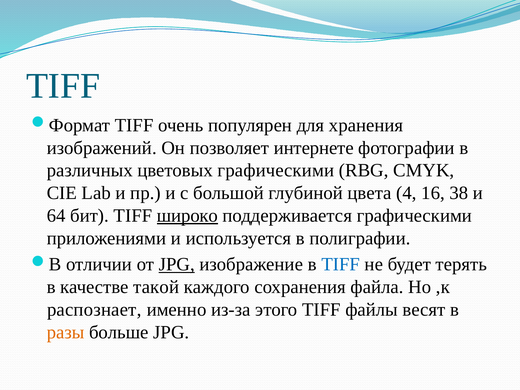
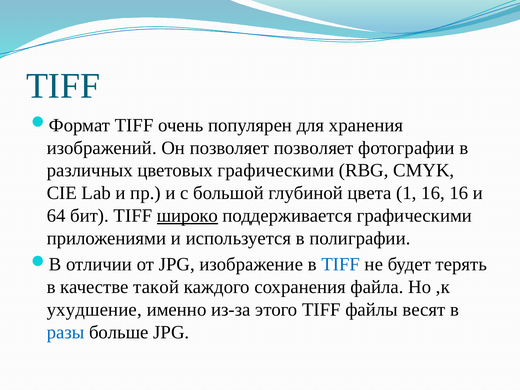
позволяет интернете: интернете -> позволяет
4: 4 -> 1
16 38: 38 -> 16
JPG at (177, 264) underline: present -> none
распознает: распознает -> ухудшение
разы colour: orange -> blue
